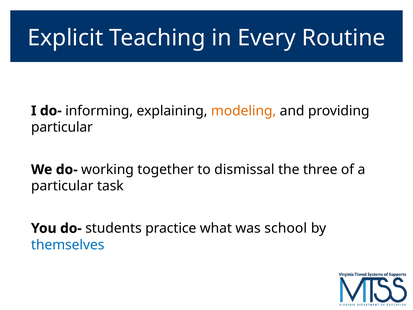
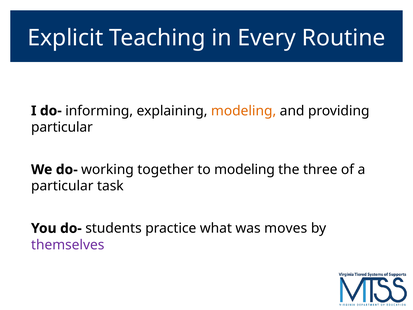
to dismissal: dismissal -> modeling
school: school -> moves
themselves colour: blue -> purple
